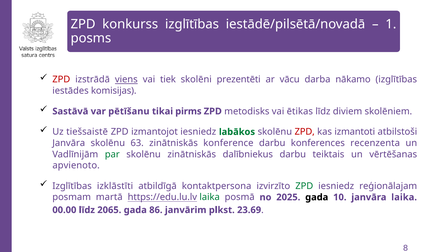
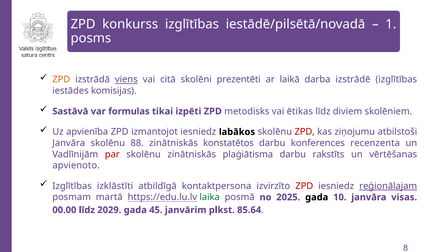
ZPD at (61, 80) colour: red -> orange
tiek: tiek -> citā
vācu: vācu -> laikā
nākamo: nākamo -> izstrādē
pētīšanu: pētīšanu -> formulas
pirms: pirms -> izpēti
tiešsaistē: tiešsaistē -> apvienība
labākos colour: green -> black
izmantoti: izmantoti -> ziņojumu
63: 63 -> 88
konference: konference -> konstatētos
par at (112, 154) colour: green -> red
dalībniekus: dalībniekus -> plaģiātisma
teiktais: teiktais -> rakstīts
ZPD at (304, 186) colour: green -> red
reģionālajam underline: none -> present
janvāra laika: laika -> visas
2065: 2065 -> 2029
86: 86 -> 45
23.69: 23.69 -> 85.64
